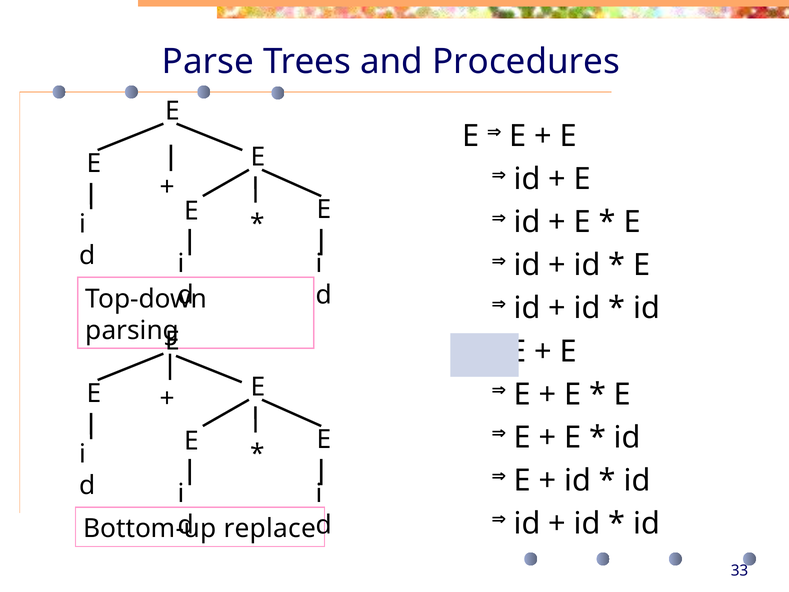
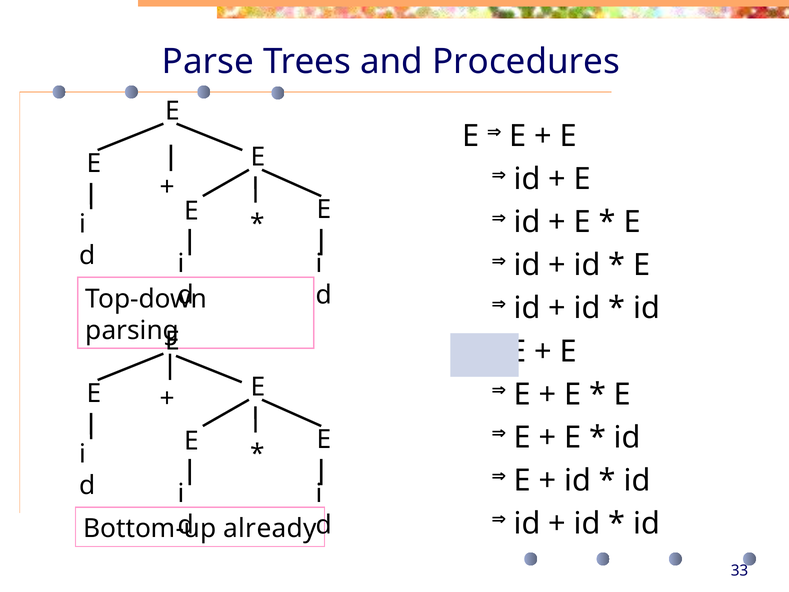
replace: replace -> already
